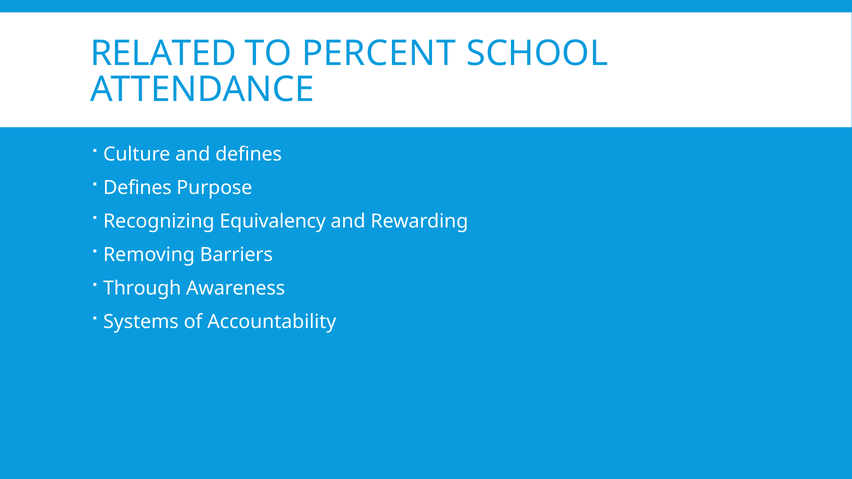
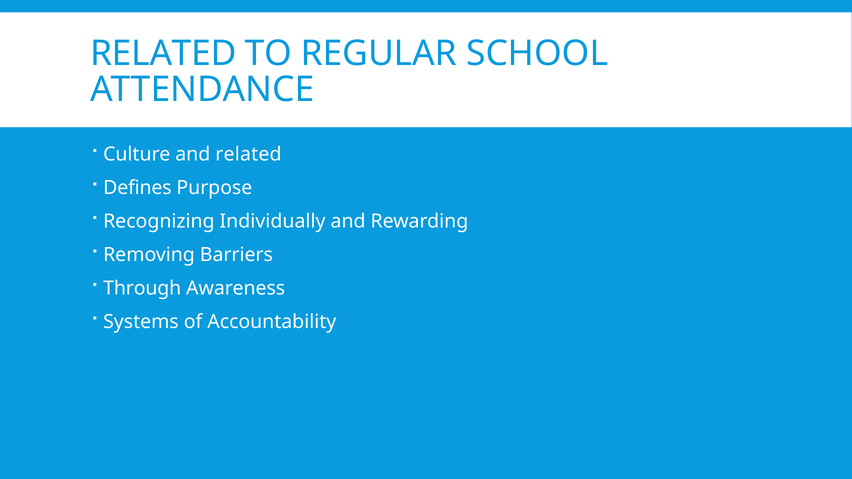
PERCENT: PERCENT -> REGULAR
and defines: defines -> related
Equivalency: Equivalency -> Individually
